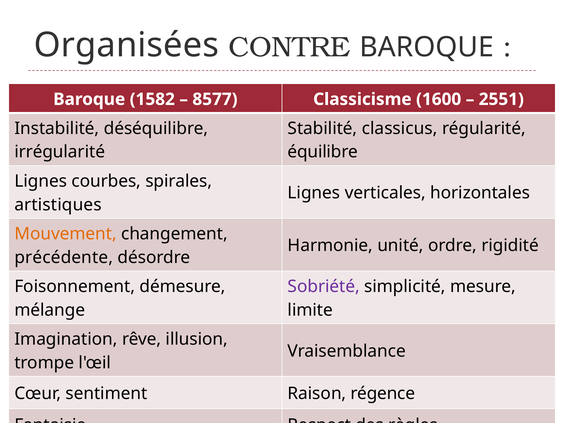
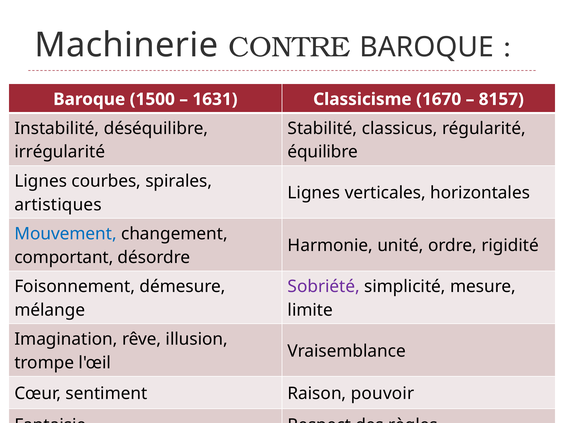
Organisées: Organisées -> Machinerie
1582: 1582 -> 1500
8577: 8577 -> 1631
1600: 1600 -> 1670
2551: 2551 -> 8157
Mouvement colour: orange -> blue
précédente: précédente -> comportant
régence: régence -> pouvoir
